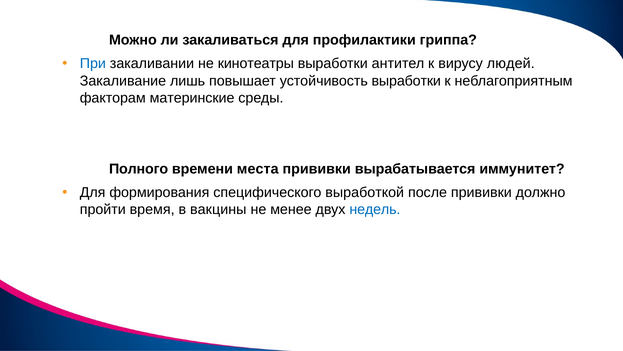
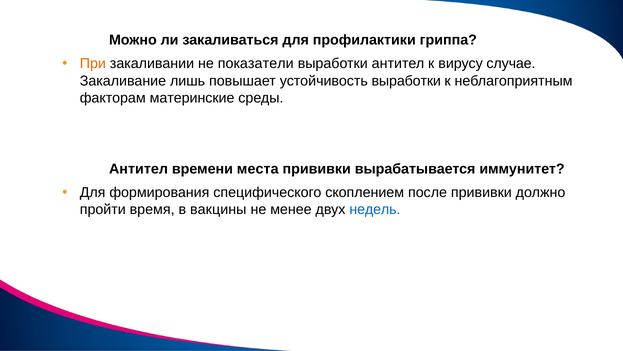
При colour: blue -> orange
кинотеатры: кинотеатры -> показатели
людей: людей -> случае
Полного at (139, 169): Полного -> Антител
выработкой: выработкой -> скоплением
